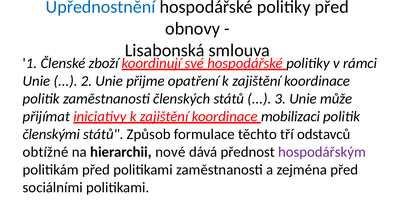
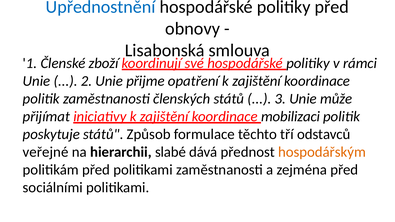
členskými: členskými -> poskytuje
obtížné: obtížné -> veřejné
nové: nové -> slabé
hospodářským colour: purple -> orange
